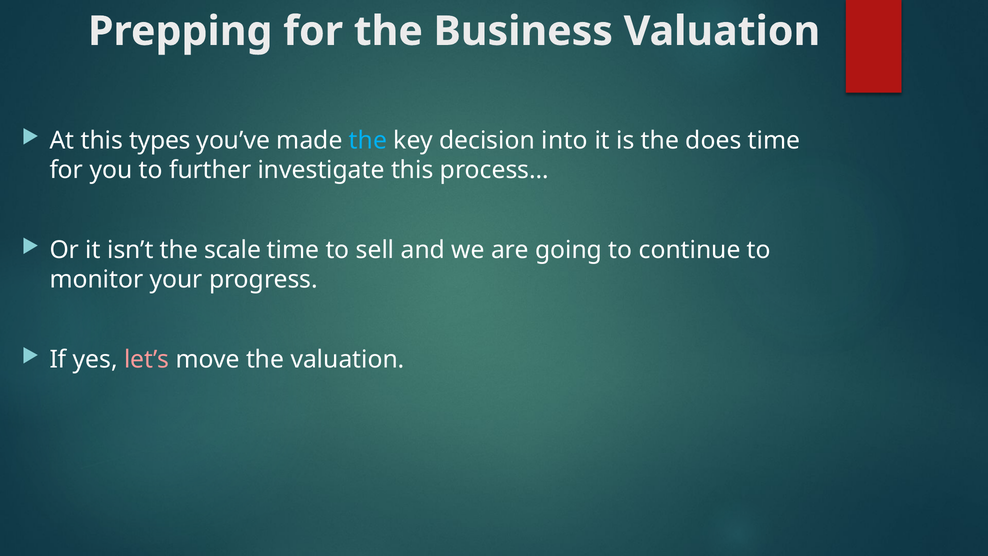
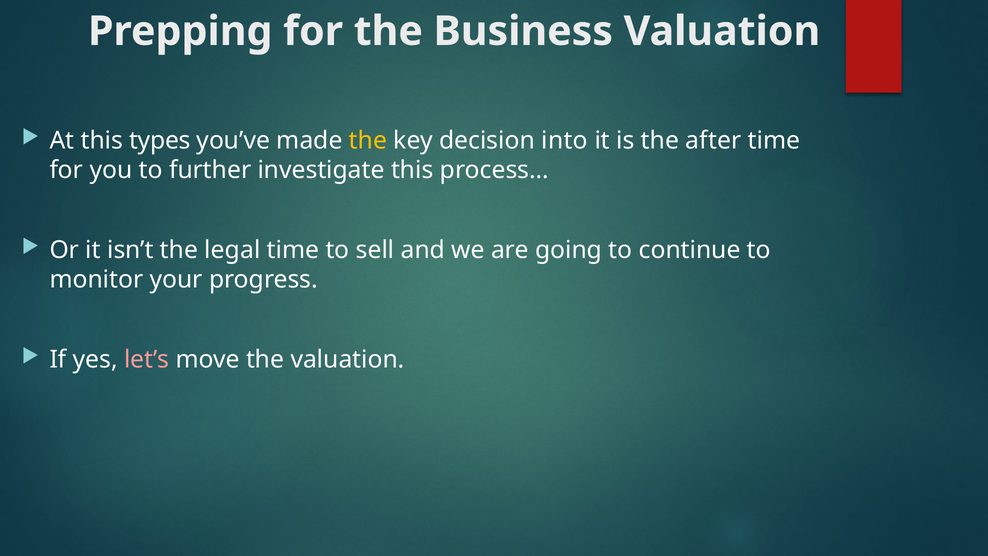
the at (368, 140) colour: light blue -> yellow
does: does -> after
scale: scale -> legal
